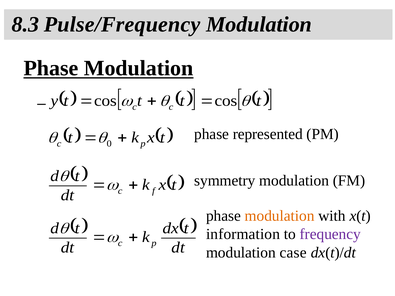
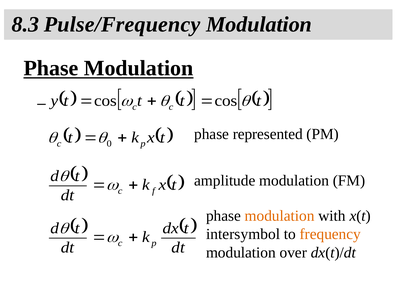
symmetry: symmetry -> amplitude
information: information -> intersymbol
frequency colour: purple -> orange
case: case -> over
